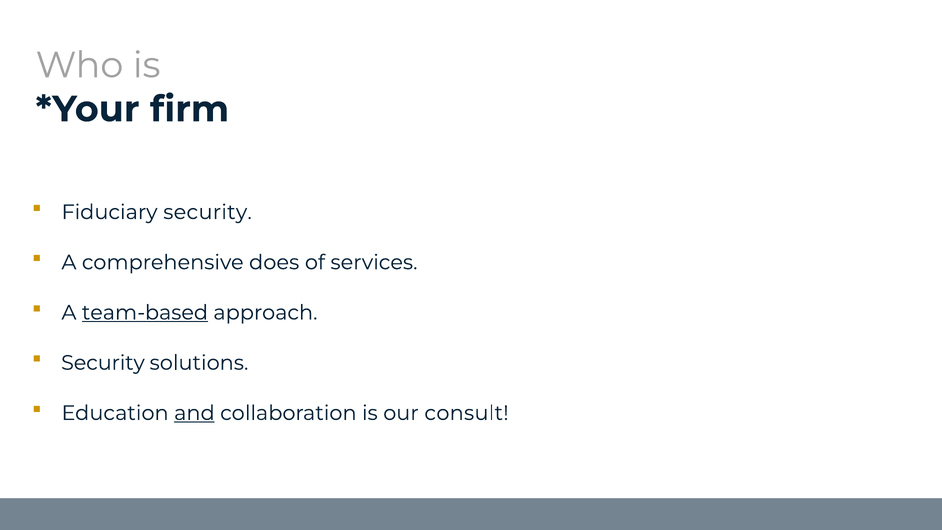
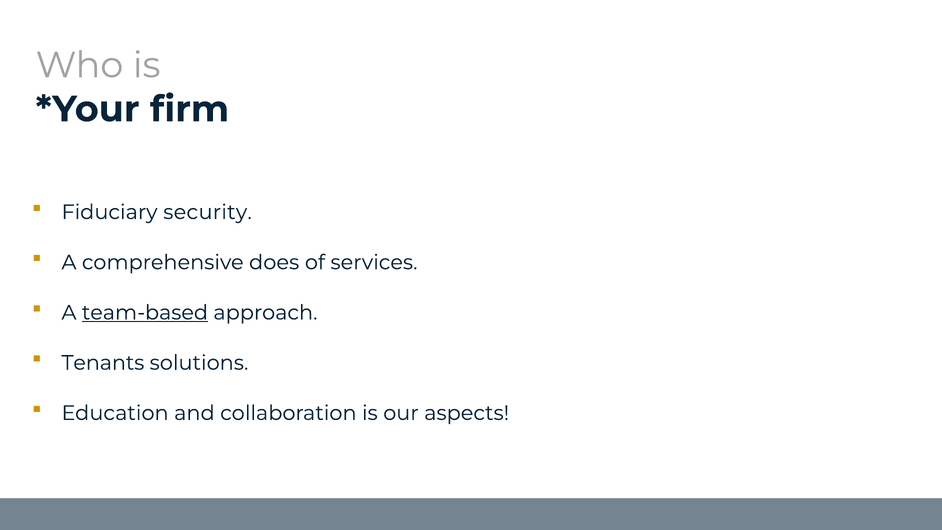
Security at (103, 363): Security -> Tenants
and underline: present -> none
consult: consult -> aspects
